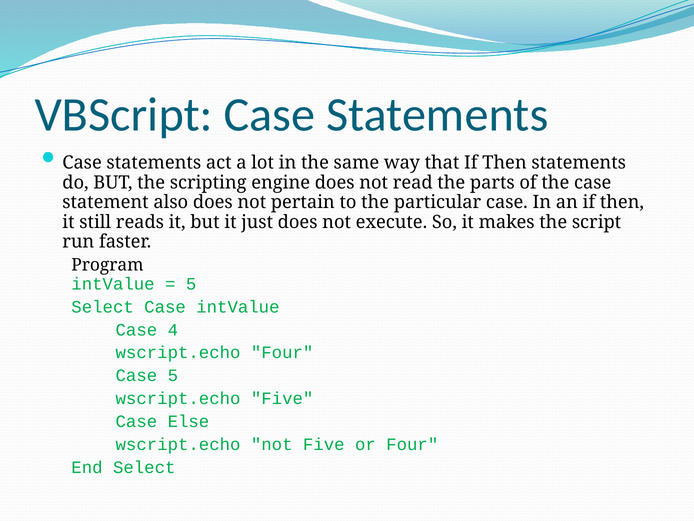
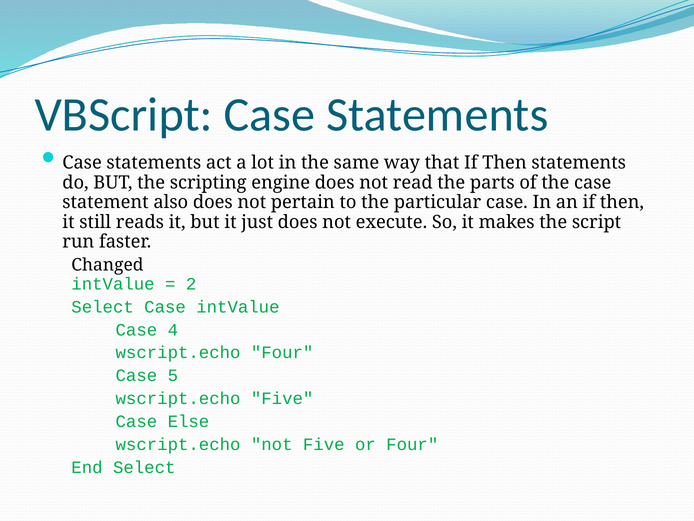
Program: Program -> Changed
5 at (191, 284): 5 -> 2
